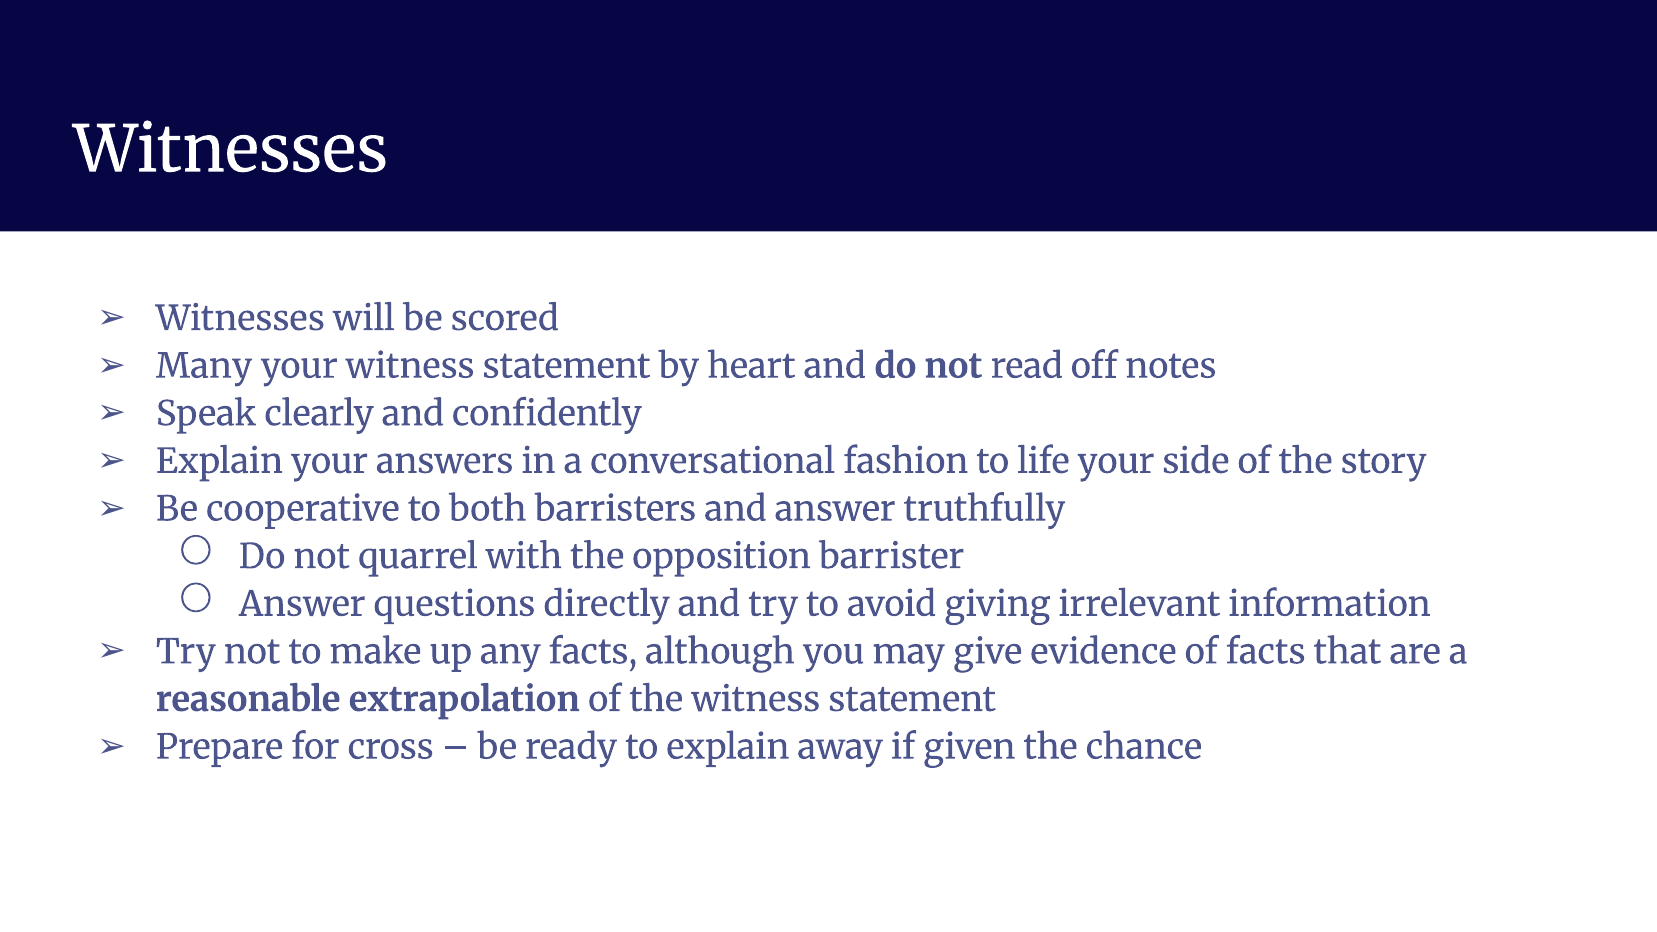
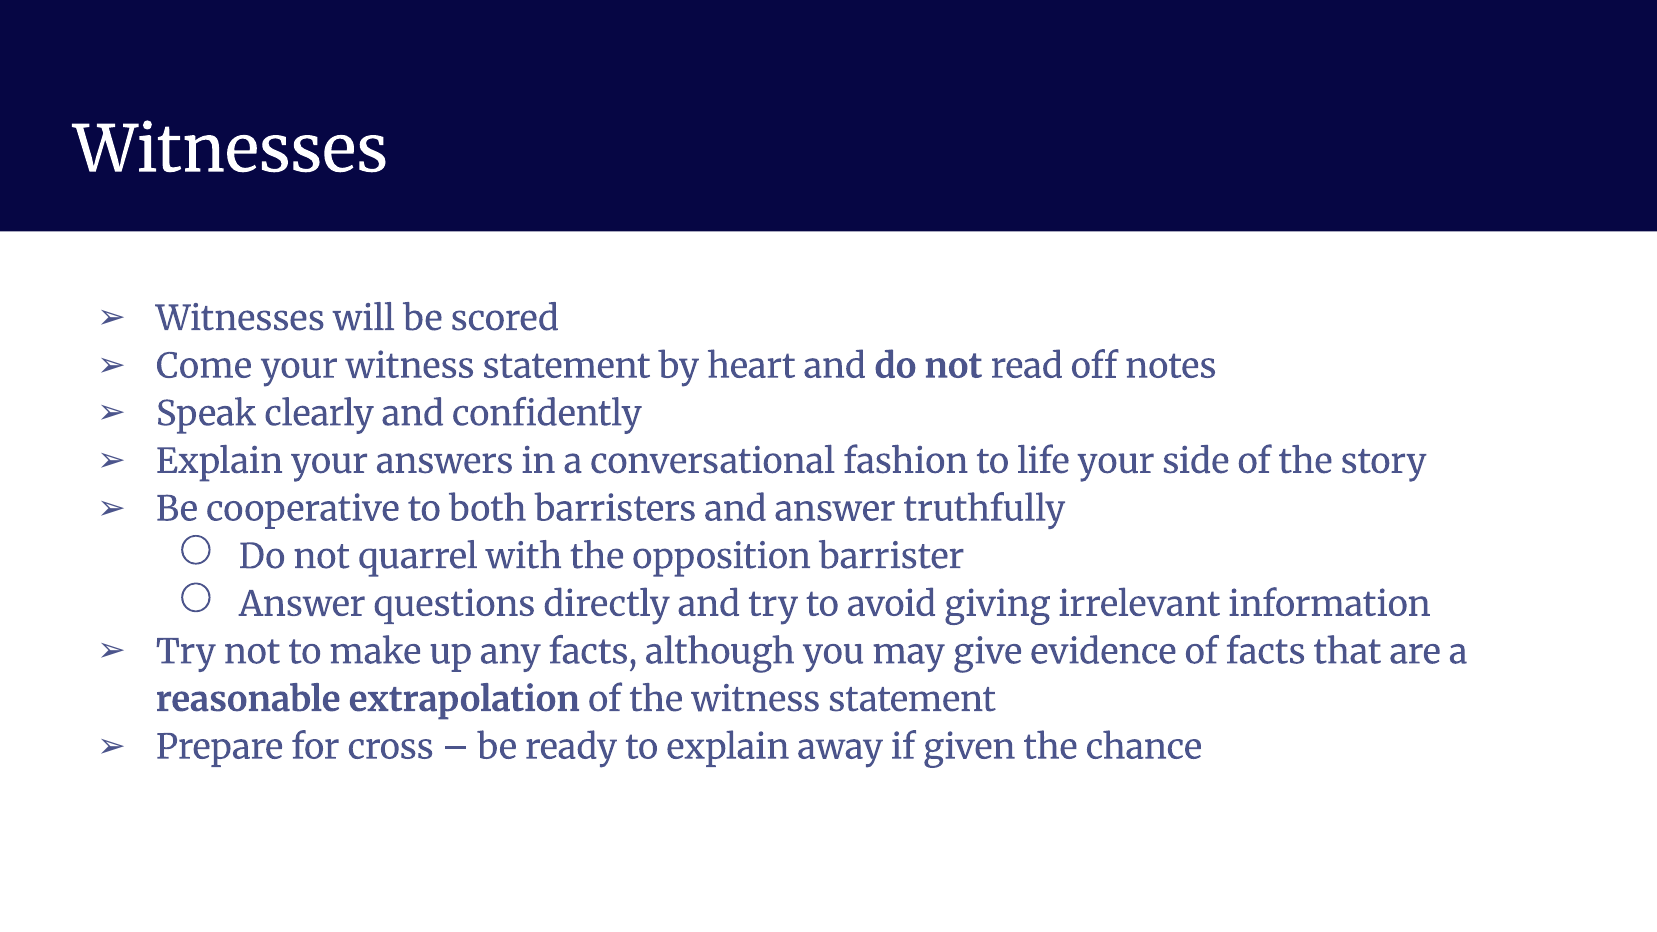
Many: Many -> Come
